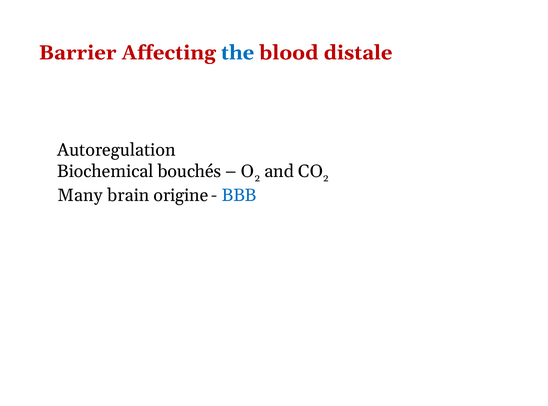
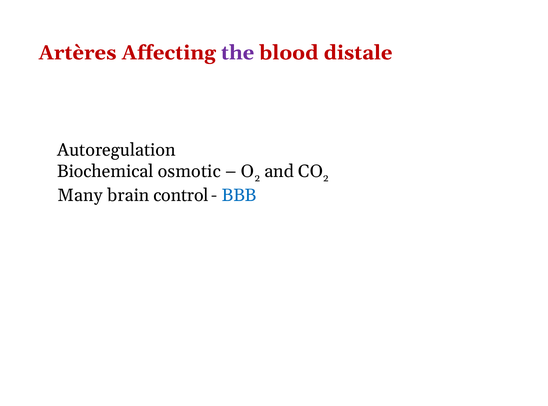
Barrier: Barrier -> Artères
the colour: blue -> purple
bouchés: bouchés -> osmotic
origine: origine -> control
